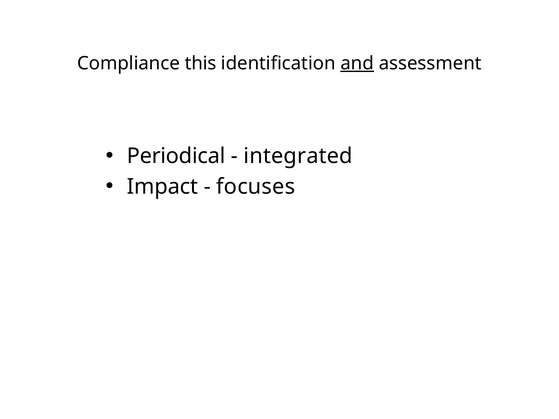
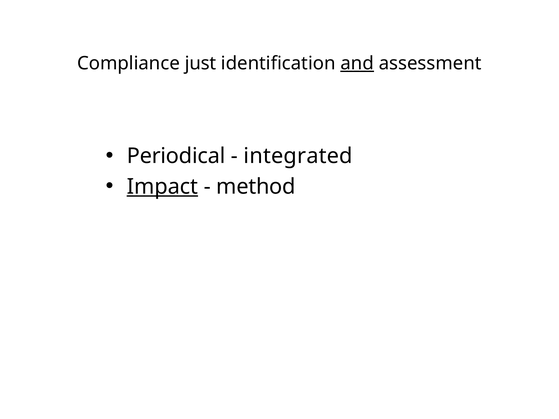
this: this -> just
Impact underline: none -> present
focuses: focuses -> method
